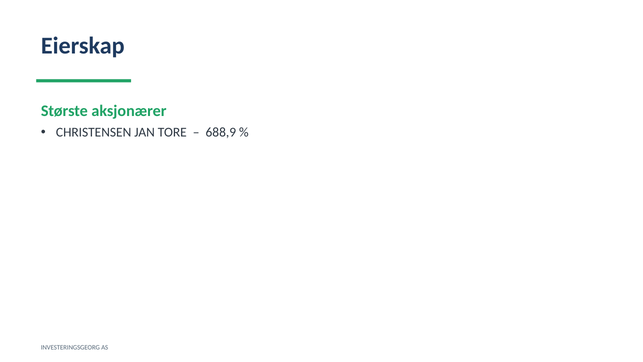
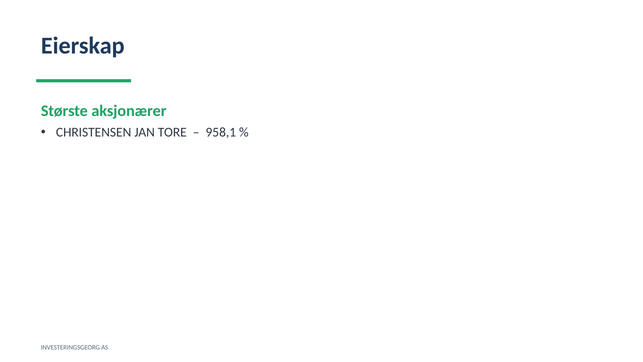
688,9: 688,9 -> 958,1
